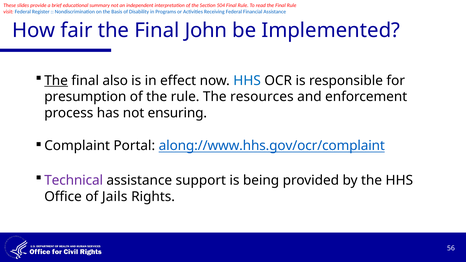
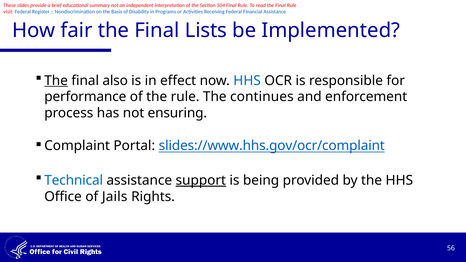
John: John -> Lists
presumption: presumption -> performance
resources: resources -> continues
along://www.hhs.gov/ocr/complaint: along://www.hhs.gov/ocr/complaint -> slides://www.hhs.gov/ocr/complaint
Technical colour: purple -> blue
support underline: none -> present
